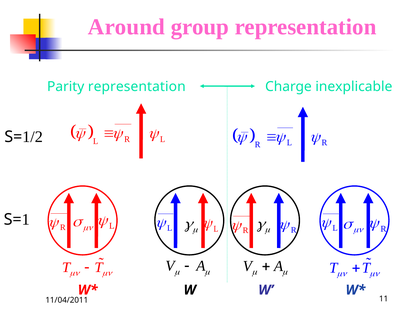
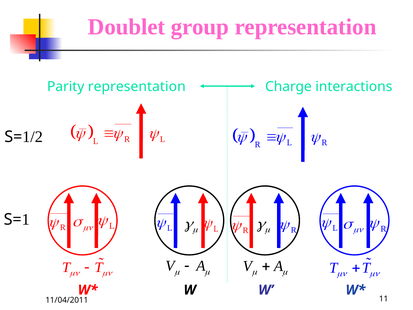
Around: Around -> Doublet
inexplicable: inexplicable -> interactions
